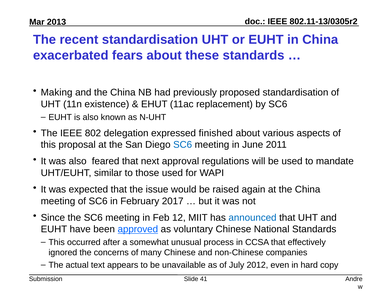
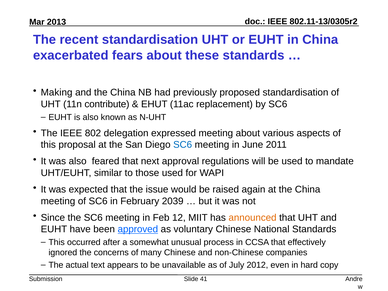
existence: existence -> contribute
expressed finished: finished -> meeting
2017: 2017 -> 2039
announced colour: blue -> orange
